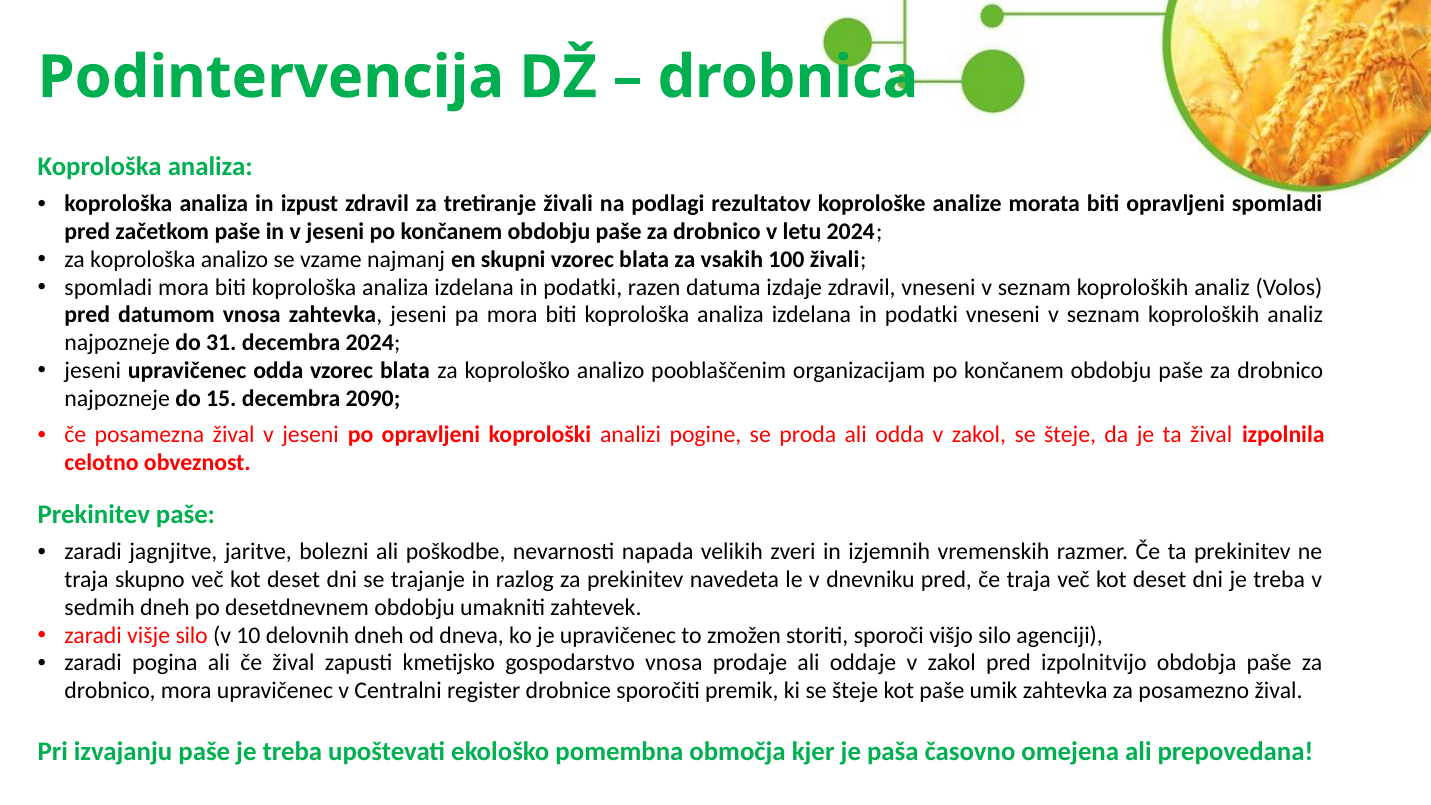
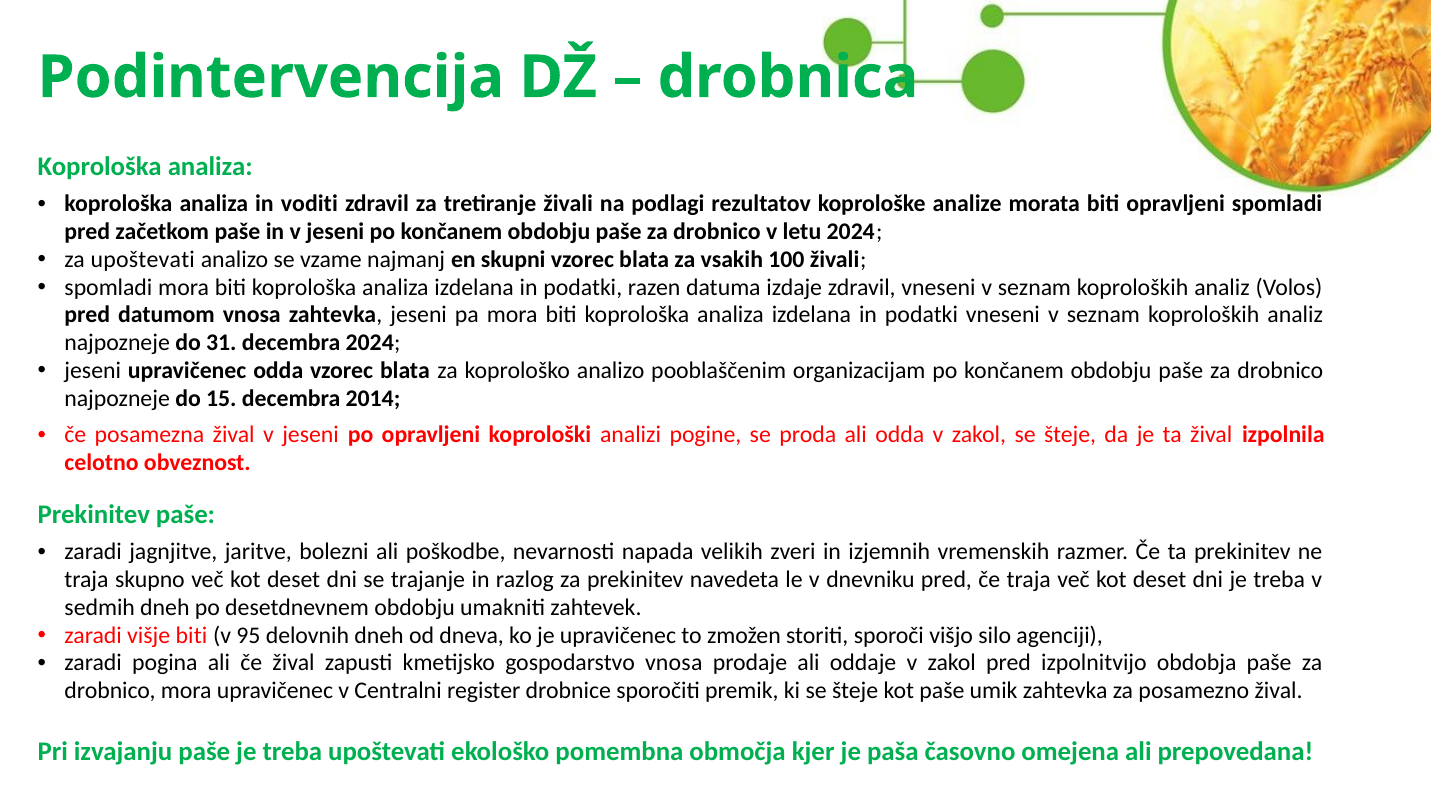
izpust: izpust -> voditi
za koprološka: koprološka -> upoštevati
2090: 2090 -> 2014
višje silo: silo -> biti
10: 10 -> 95
